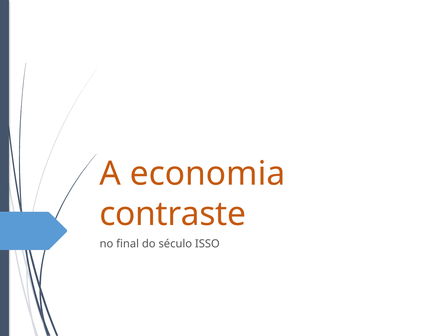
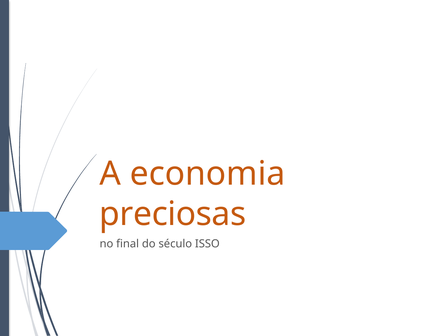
contraste: contraste -> preciosas
